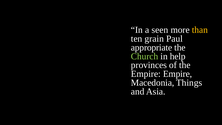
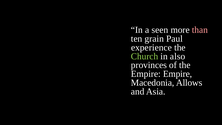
than colour: yellow -> pink
appropriate: appropriate -> experience
help: help -> also
Things: Things -> Allows
